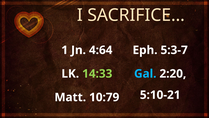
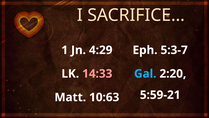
4:64: 4:64 -> 4:29
14:33 colour: light green -> pink
5:10-21: 5:10-21 -> 5:59-21
10:79: 10:79 -> 10:63
